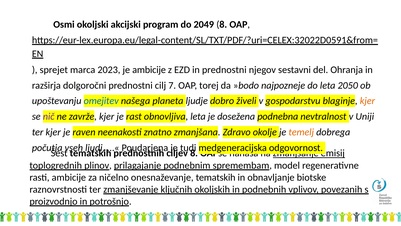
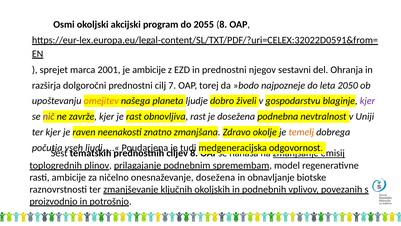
2049: 2049 -> 2055
2023: 2023 -> 2001
omejitev colour: blue -> orange
kjer at (367, 101) colour: orange -> purple
obnovljiva leta: leta -> rast
onesnaževanje tematskih: tematskih -> dosežena
